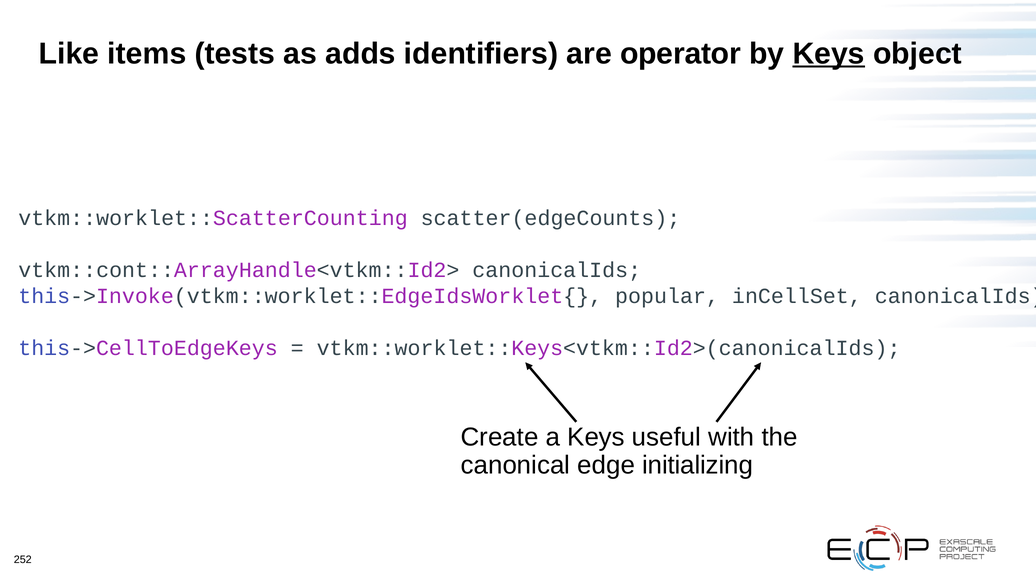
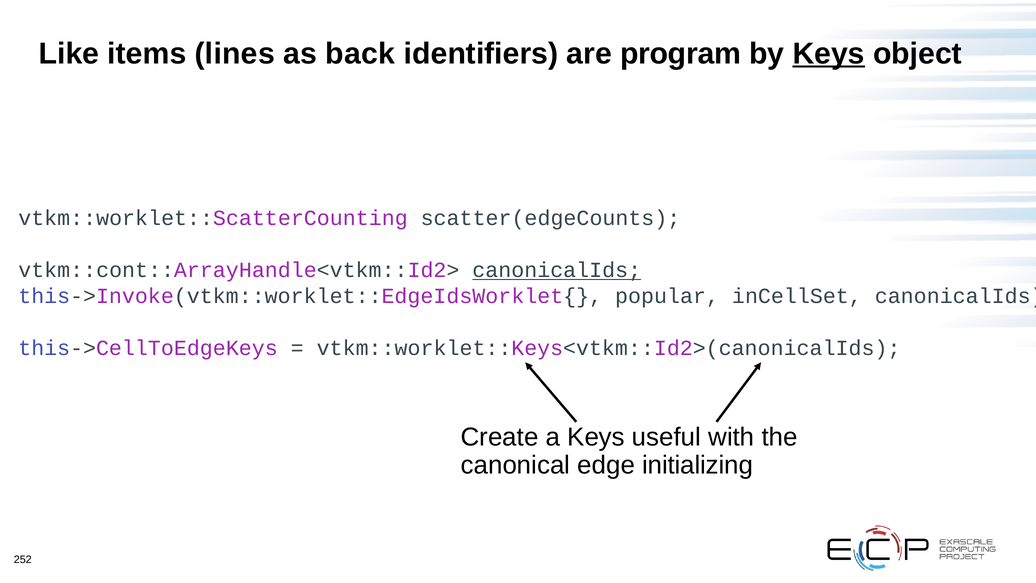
tests: tests -> lines
adds: adds -> back
operator: operator -> program
canonicalIds at (557, 270) underline: none -> present
